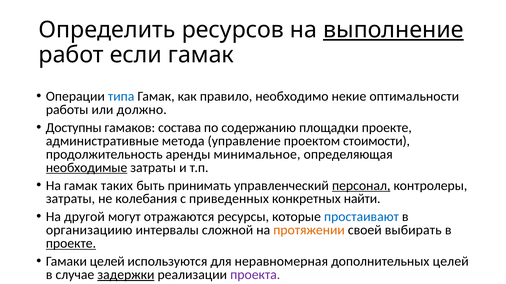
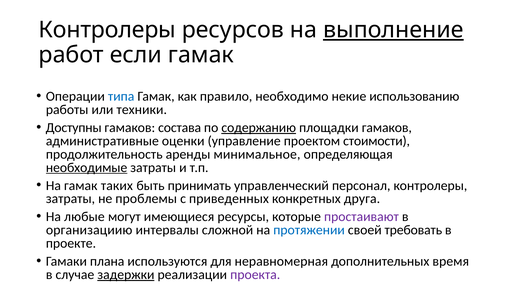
Определить at (107, 30): Определить -> Контролеры
оптимальности: оптимальности -> использованию
должно: должно -> техники
содержанию underline: none -> present
площадки проекте: проекте -> гамаков
метода: метода -> оценки
персонал underline: present -> none
колебания: колебания -> проблемы
найти: найти -> друга
другой: другой -> любые
отражаются: отражаются -> имеющиеся
простаивают colour: blue -> purple
протяжении colour: orange -> blue
выбирать: выбирать -> требовать
проекте at (71, 244) underline: present -> none
Гамаки целей: целей -> плана
дополнительных целей: целей -> время
